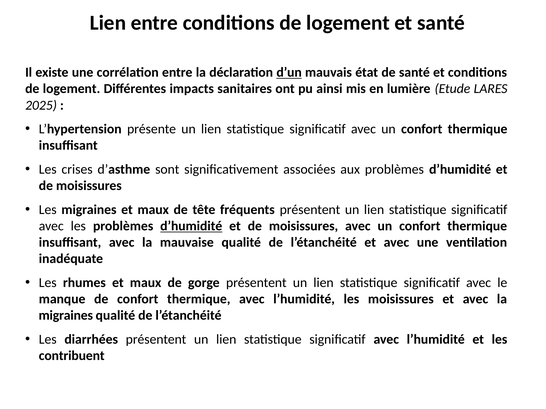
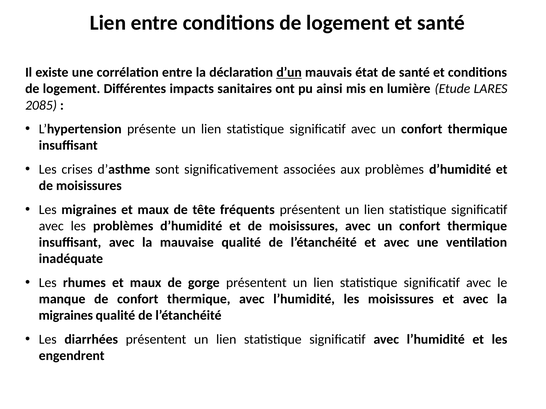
2025: 2025 -> 2085
d’humidité at (191, 226) underline: present -> none
contribuent: contribuent -> engendrent
